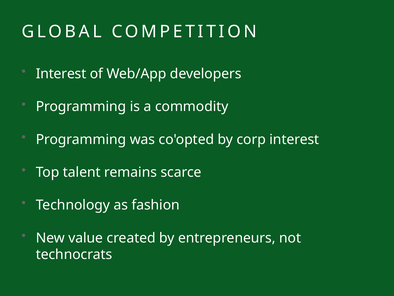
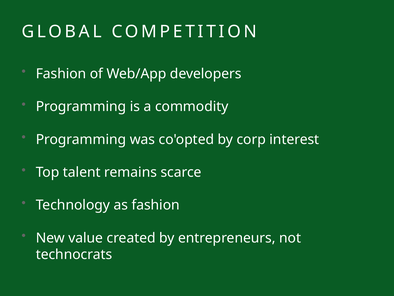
Interest at (61, 74): Interest -> Fashion
